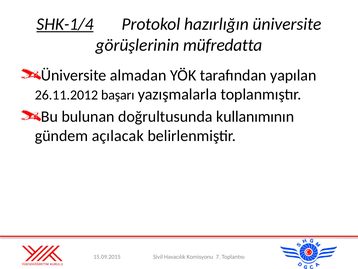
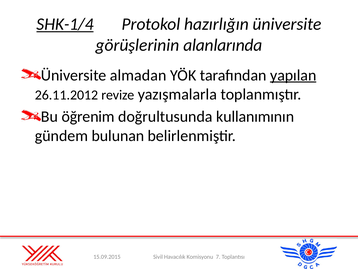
müfredatta: müfredatta -> alanlarında
yapılan underline: none -> present
başarı: başarı -> revize
bulunan: bulunan -> öğrenim
açılacak: açılacak -> bulunan
